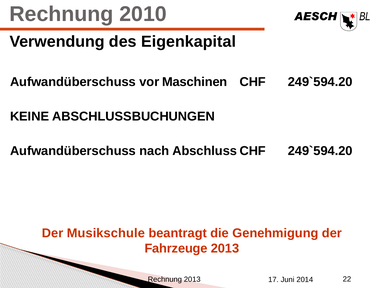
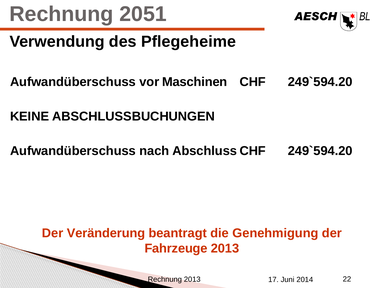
2010: 2010 -> 2051
Eigenkapital: Eigenkapital -> Pflegeheime
Musikschule: Musikschule -> Veränderung
